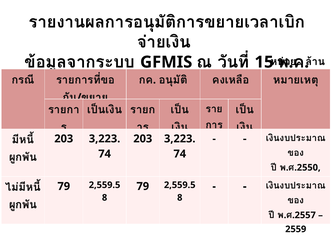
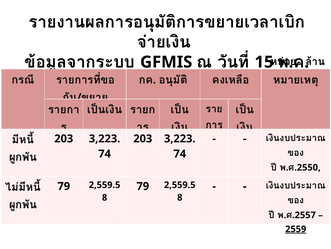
2559 at (296, 228) underline: none -> present
